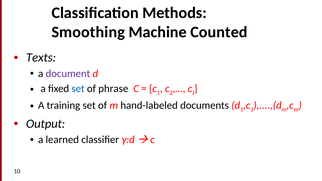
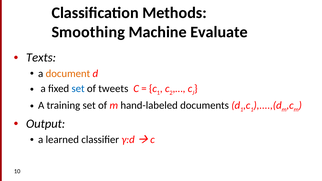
Counted: Counted -> Evaluate
document colour: purple -> orange
phrase: phrase -> tweets
